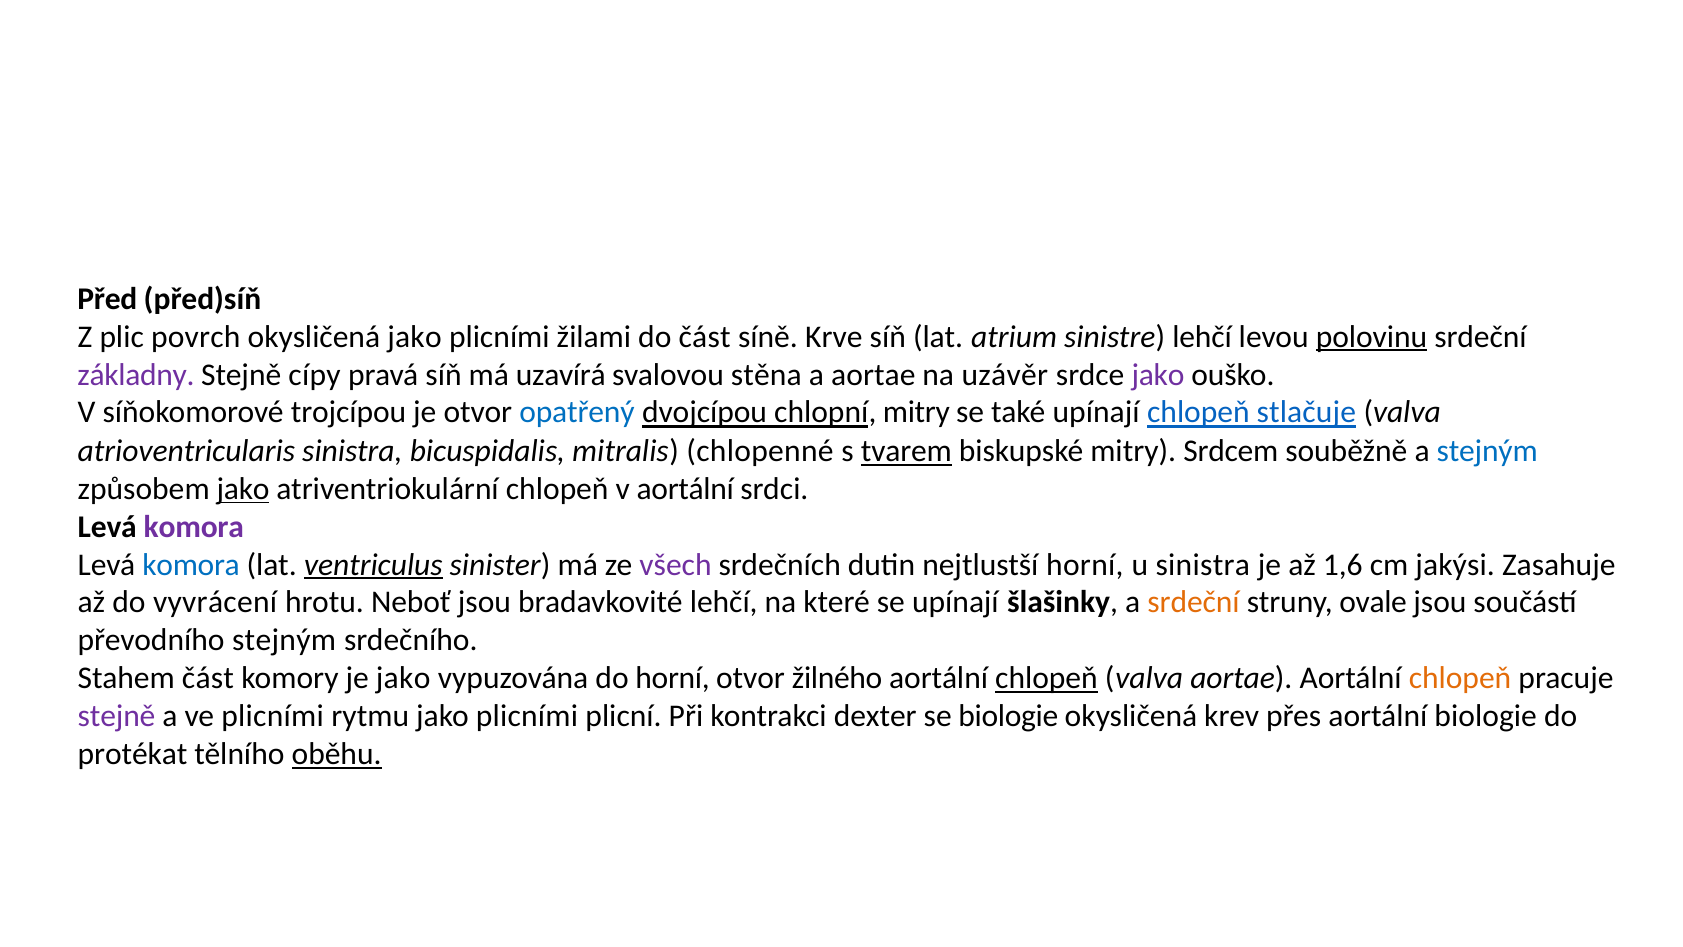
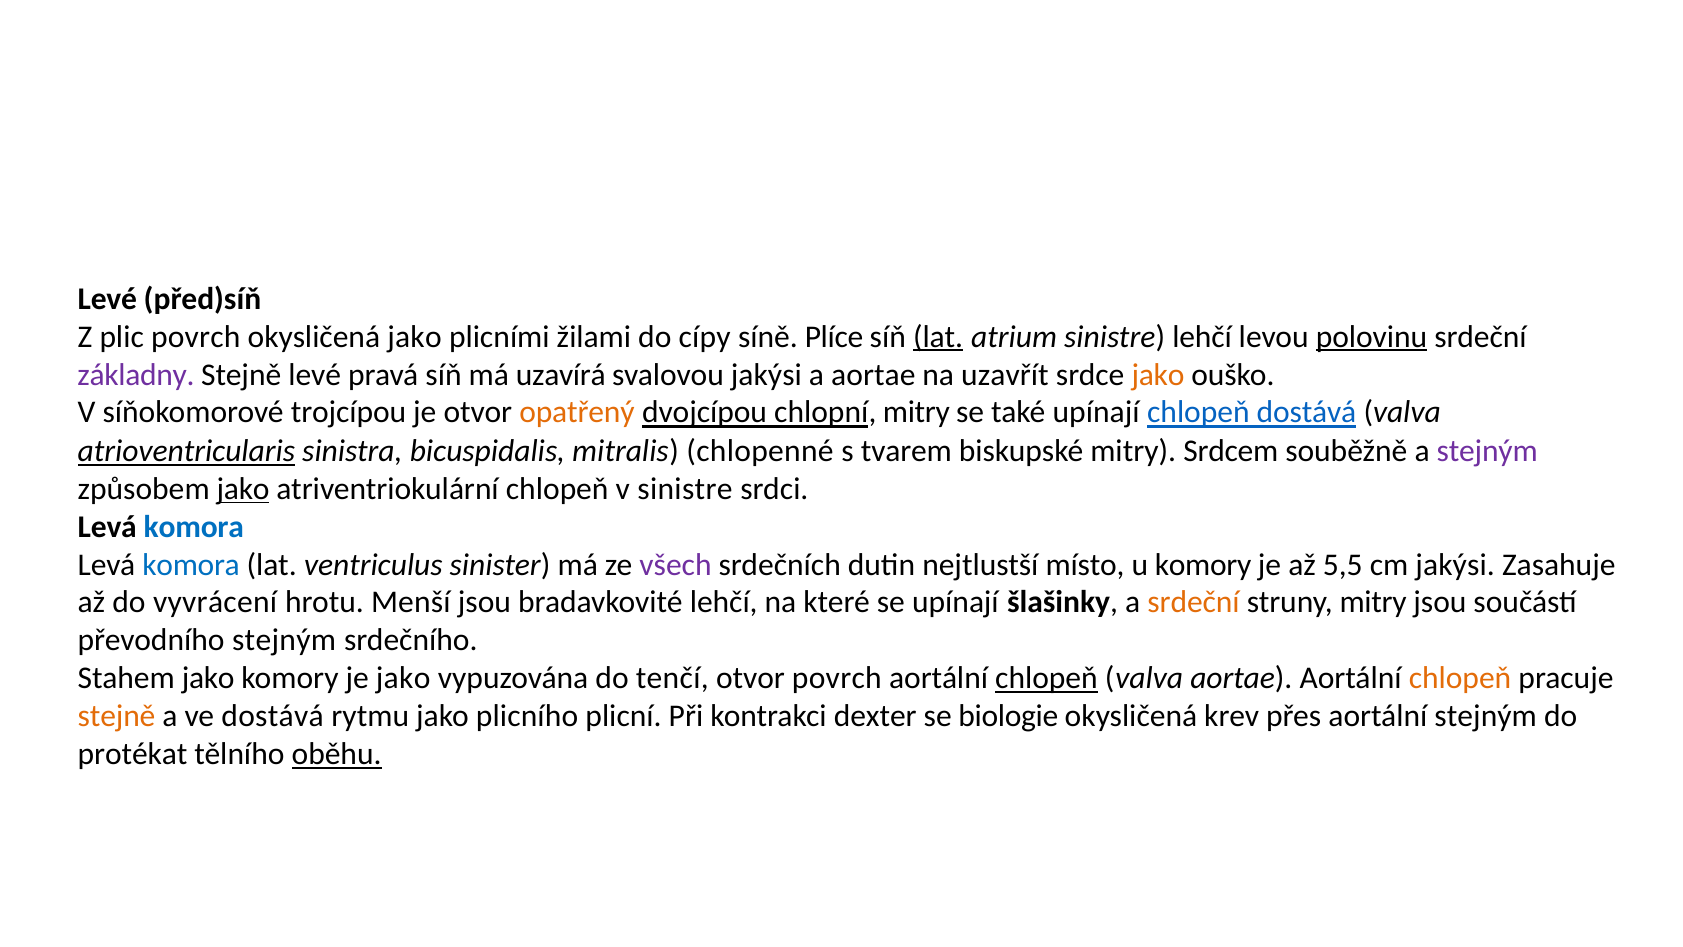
Před at (107, 299): Před -> Levé
do část: část -> cípy
Krve: Krve -> Plíce
lat at (938, 337) underline: none -> present
Stejně cípy: cípy -> levé
svalovou stěna: stěna -> jakýsi
uzávěr: uzávěr -> uzavřít
jako at (1158, 375) colour: purple -> orange
opatřený colour: blue -> orange
chlopeň stlačuje: stlačuje -> dostává
atrioventricularis underline: none -> present
tvarem underline: present -> none
stejným at (1487, 451) colour: blue -> purple
v aortální: aortální -> sinistre
komora at (194, 527) colour: purple -> blue
ventriculus underline: present -> none
nejtlustší horní: horní -> místo
u sinistra: sinistra -> komory
1,6: 1,6 -> 5,5
Neboť: Neboť -> Menší
struny ovale: ovale -> mitry
Stahem část: část -> jako
do horní: horní -> tenčí
otvor žilného: žilného -> povrch
stejně at (117, 716) colour: purple -> orange
ve plicními: plicními -> dostává
rytmu jako plicními: plicními -> plicního
aortální biologie: biologie -> stejným
